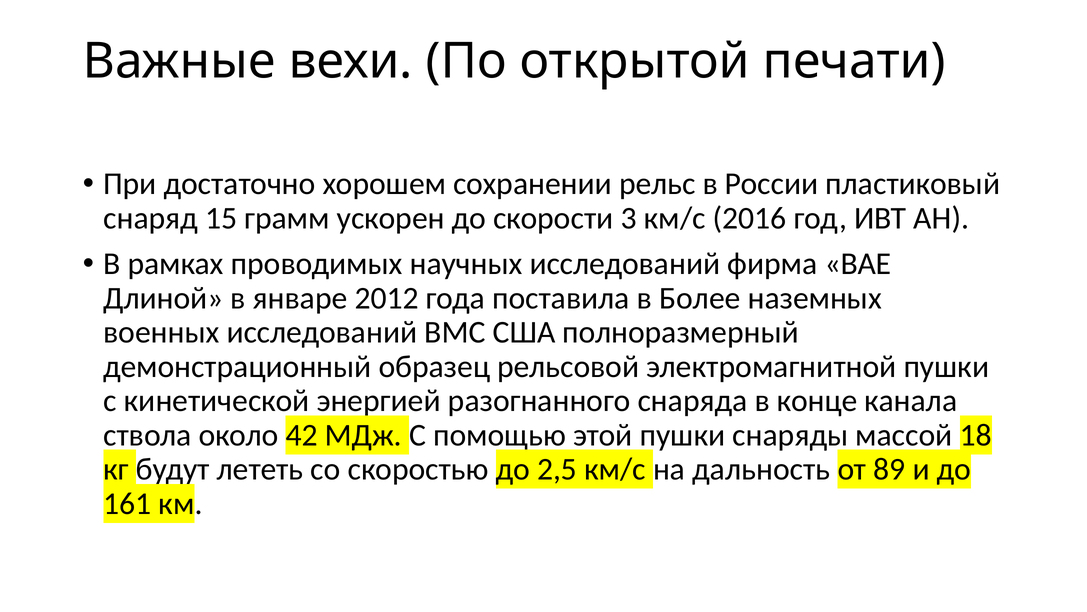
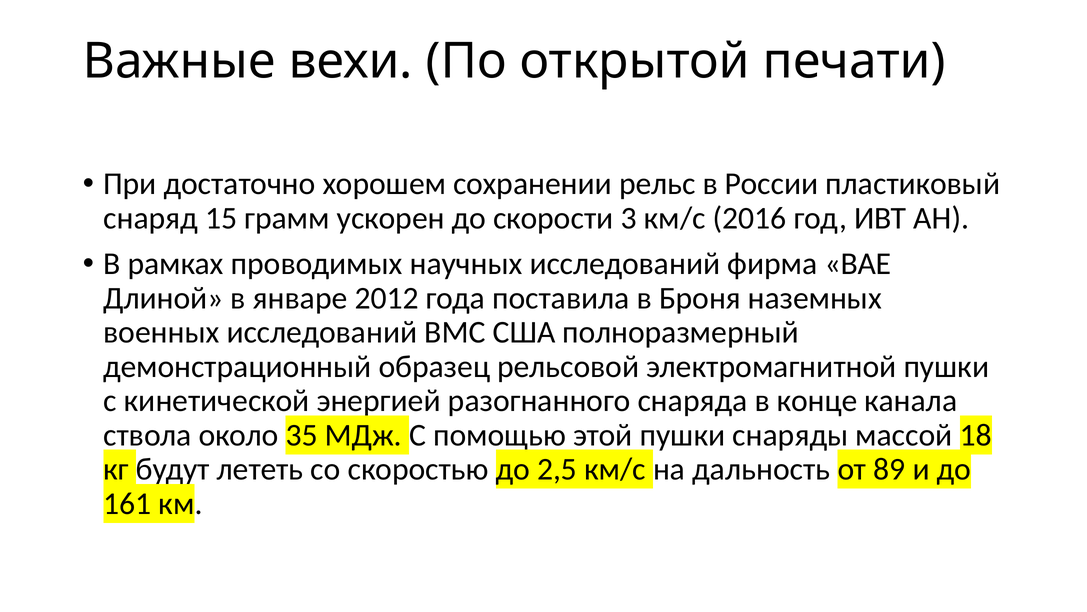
Более: Более -> Броня
42: 42 -> 35
